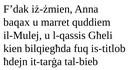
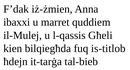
baqax: baqax -> ibaxxi
